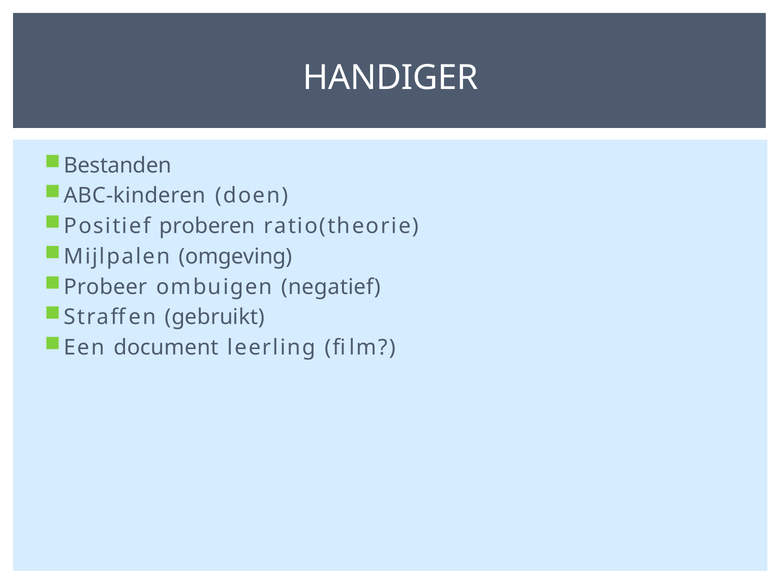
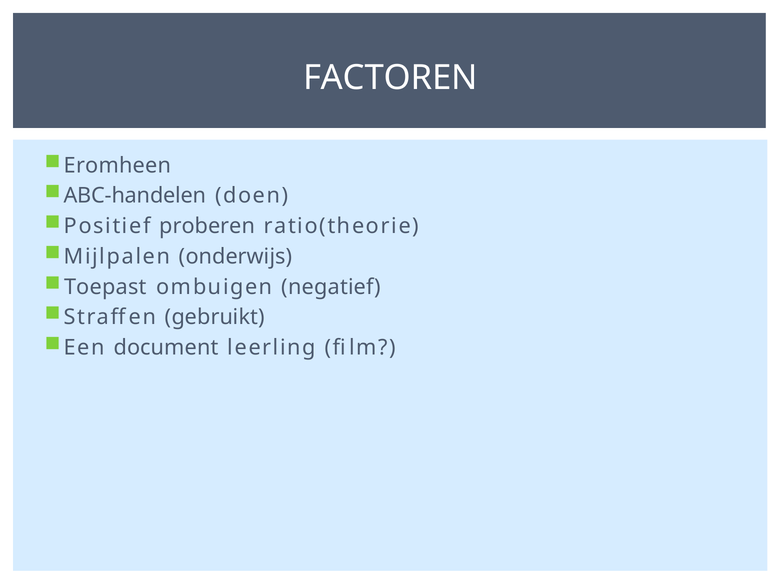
HANDIGER: HANDIGER -> FACTOREN
Bestanden: Bestanden -> Eromheen
ABC-kinderen: ABC-kinderen -> ABC-handelen
omgeving: omgeving -> onderwijs
Probeer: Probeer -> Toepast
